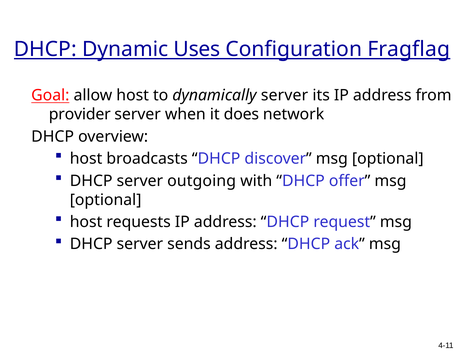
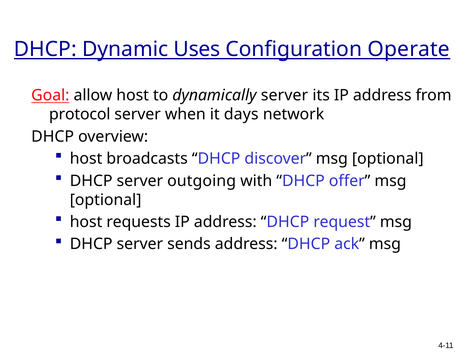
Fragflag: Fragflag -> Operate
provider: provider -> protocol
does: does -> days
